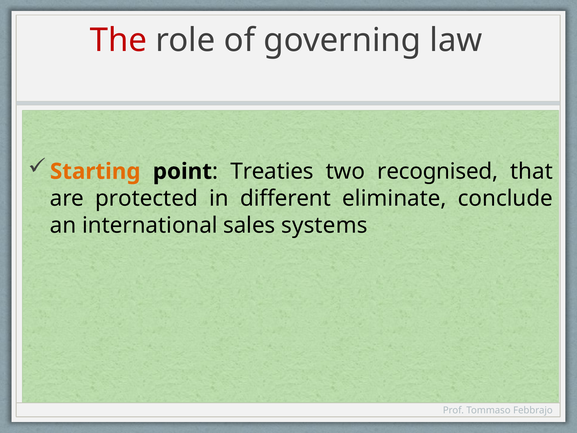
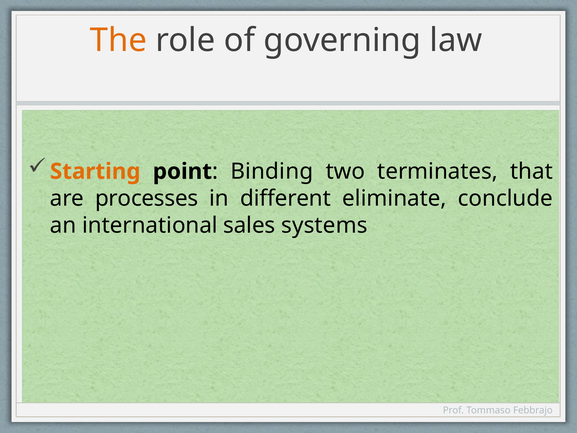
The colour: red -> orange
Treaties: Treaties -> Binding
recognised: recognised -> terminates
protected: protected -> processes
